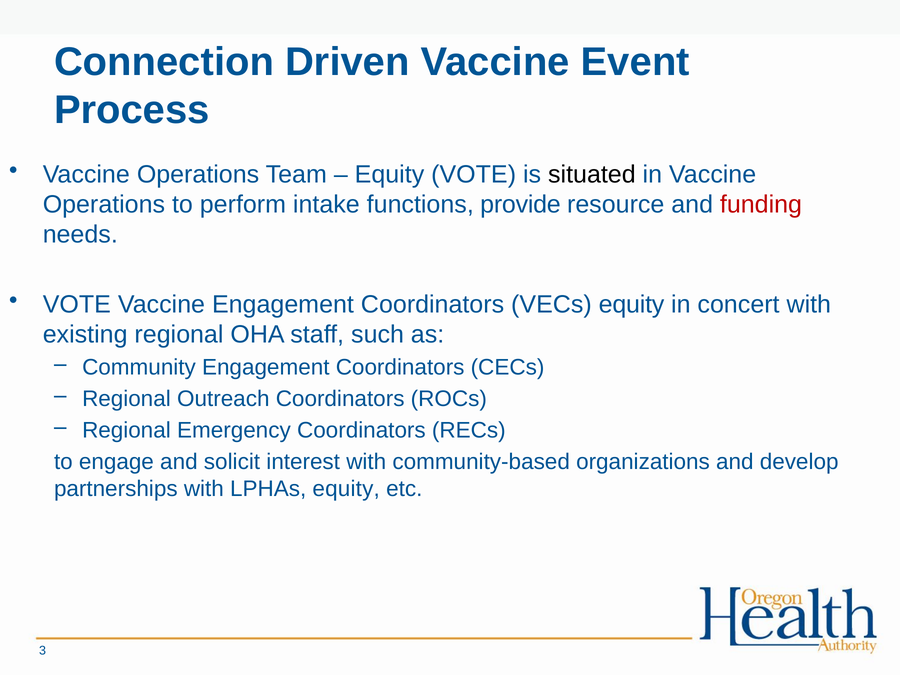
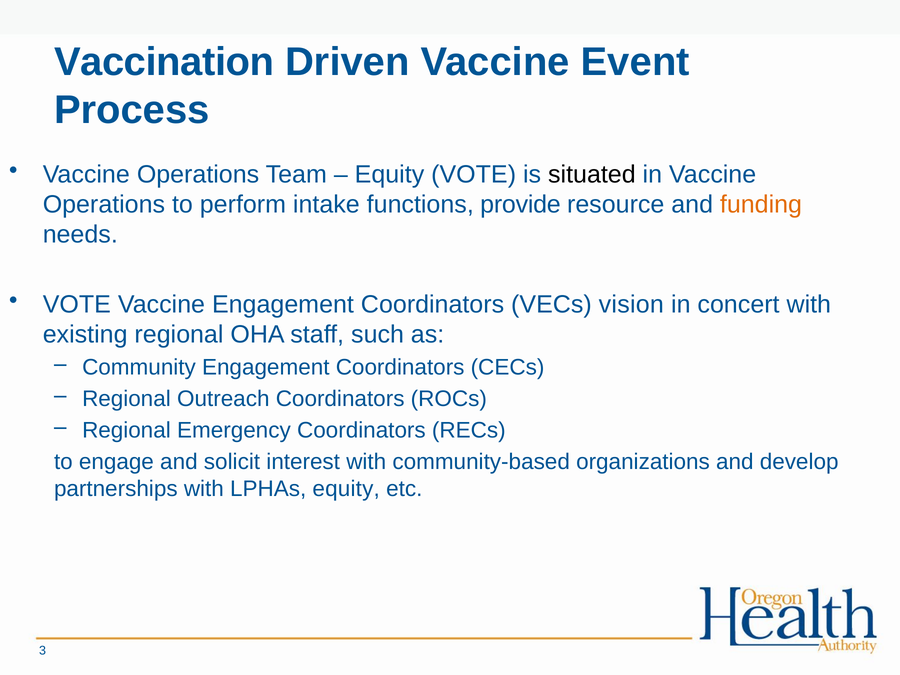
Connection: Connection -> Vaccination
funding colour: red -> orange
VECs equity: equity -> vision
